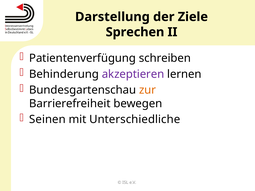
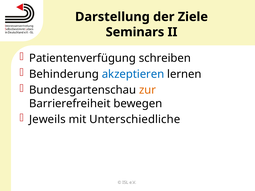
Sprechen: Sprechen -> Seminars
akzeptieren colour: purple -> blue
Seinen: Seinen -> Jeweils
